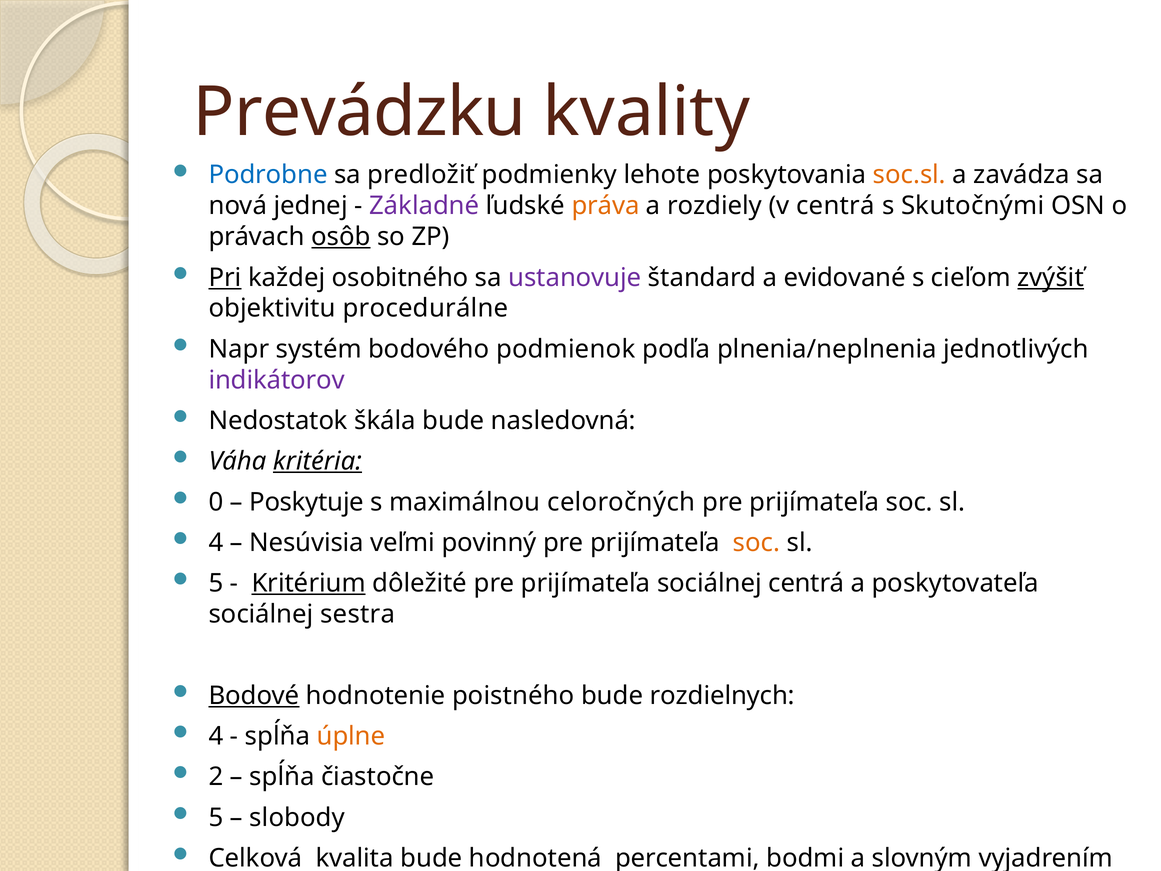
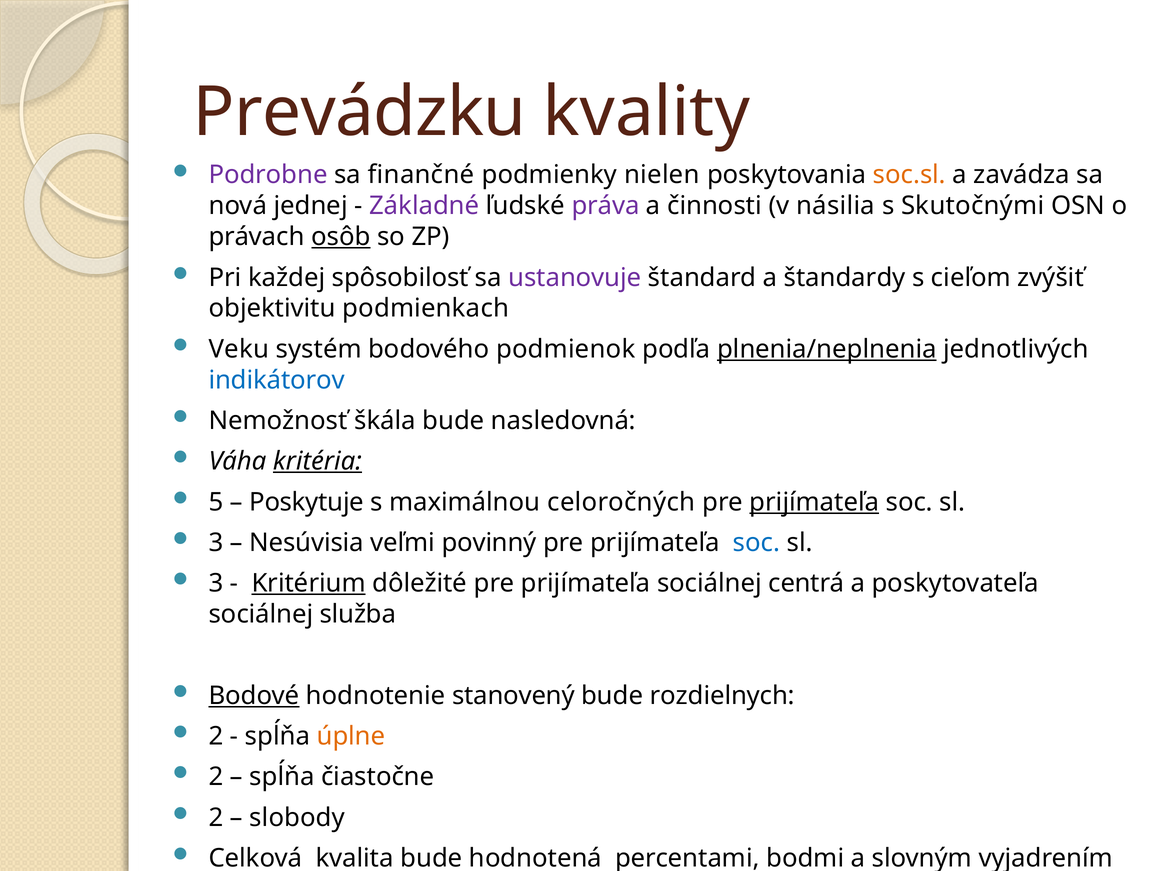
Podrobne colour: blue -> purple
predložiť: predložiť -> finančné
podmienky lehote: lehote -> nielen
práva colour: orange -> purple
rozdiely: rozdiely -> činnosti
v centrá: centrá -> násilia
Pri underline: present -> none
osobitného: osobitného -> spôsobilosť
evidované: evidované -> štandardy
zvýšiť underline: present -> none
procedurálne: procedurálne -> podmienkach
Napr: Napr -> Veku
plnenia/neplnenia underline: none -> present
indikátorov colour: purple -> blue
Nedostatok: Nedostatok -> Nemožnosť
0: 0 -> 5
prijímateľa at (814, 502) underline: none -> present
4 at (216, 543): 4 -> 3
soc at (757, 543) colour: orange -> blue
5 at (216, 583): 5 -> 3
sestra: sestra -> služba
poistného: poistného -> stanovený
4 at (216, 736): 4 -> 2
5 at (216, 817): 5 -> 2
